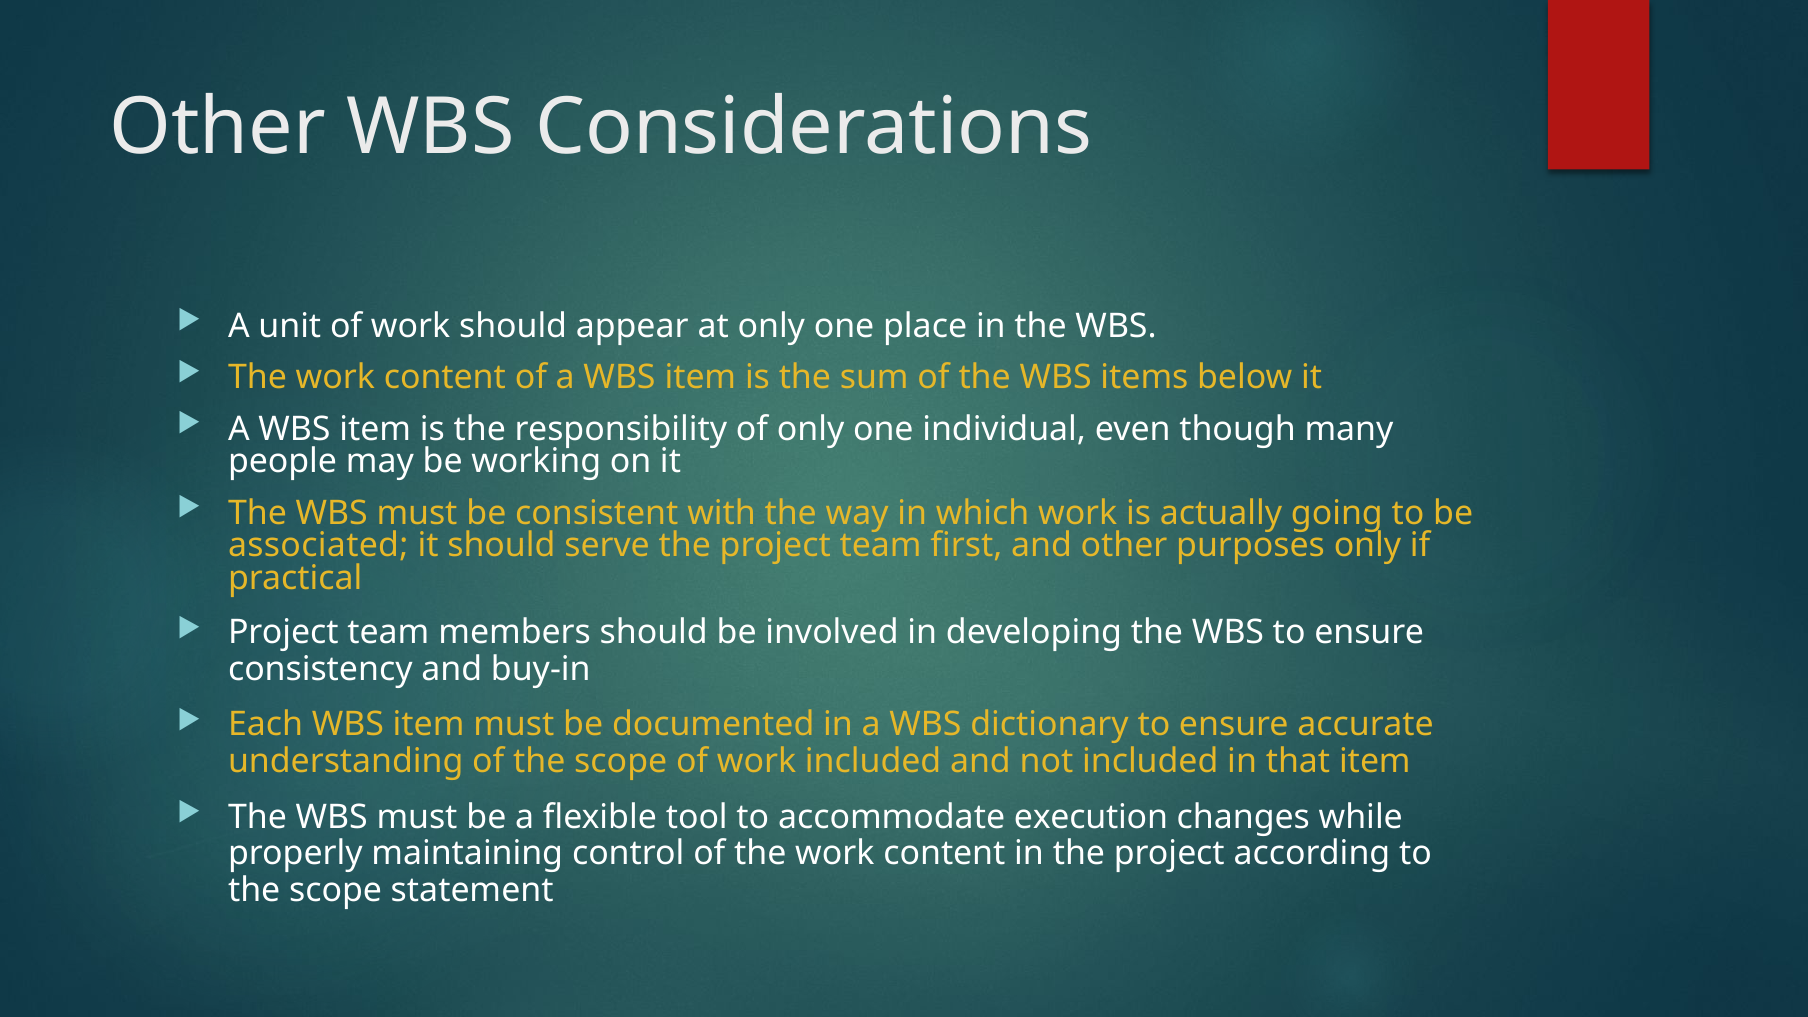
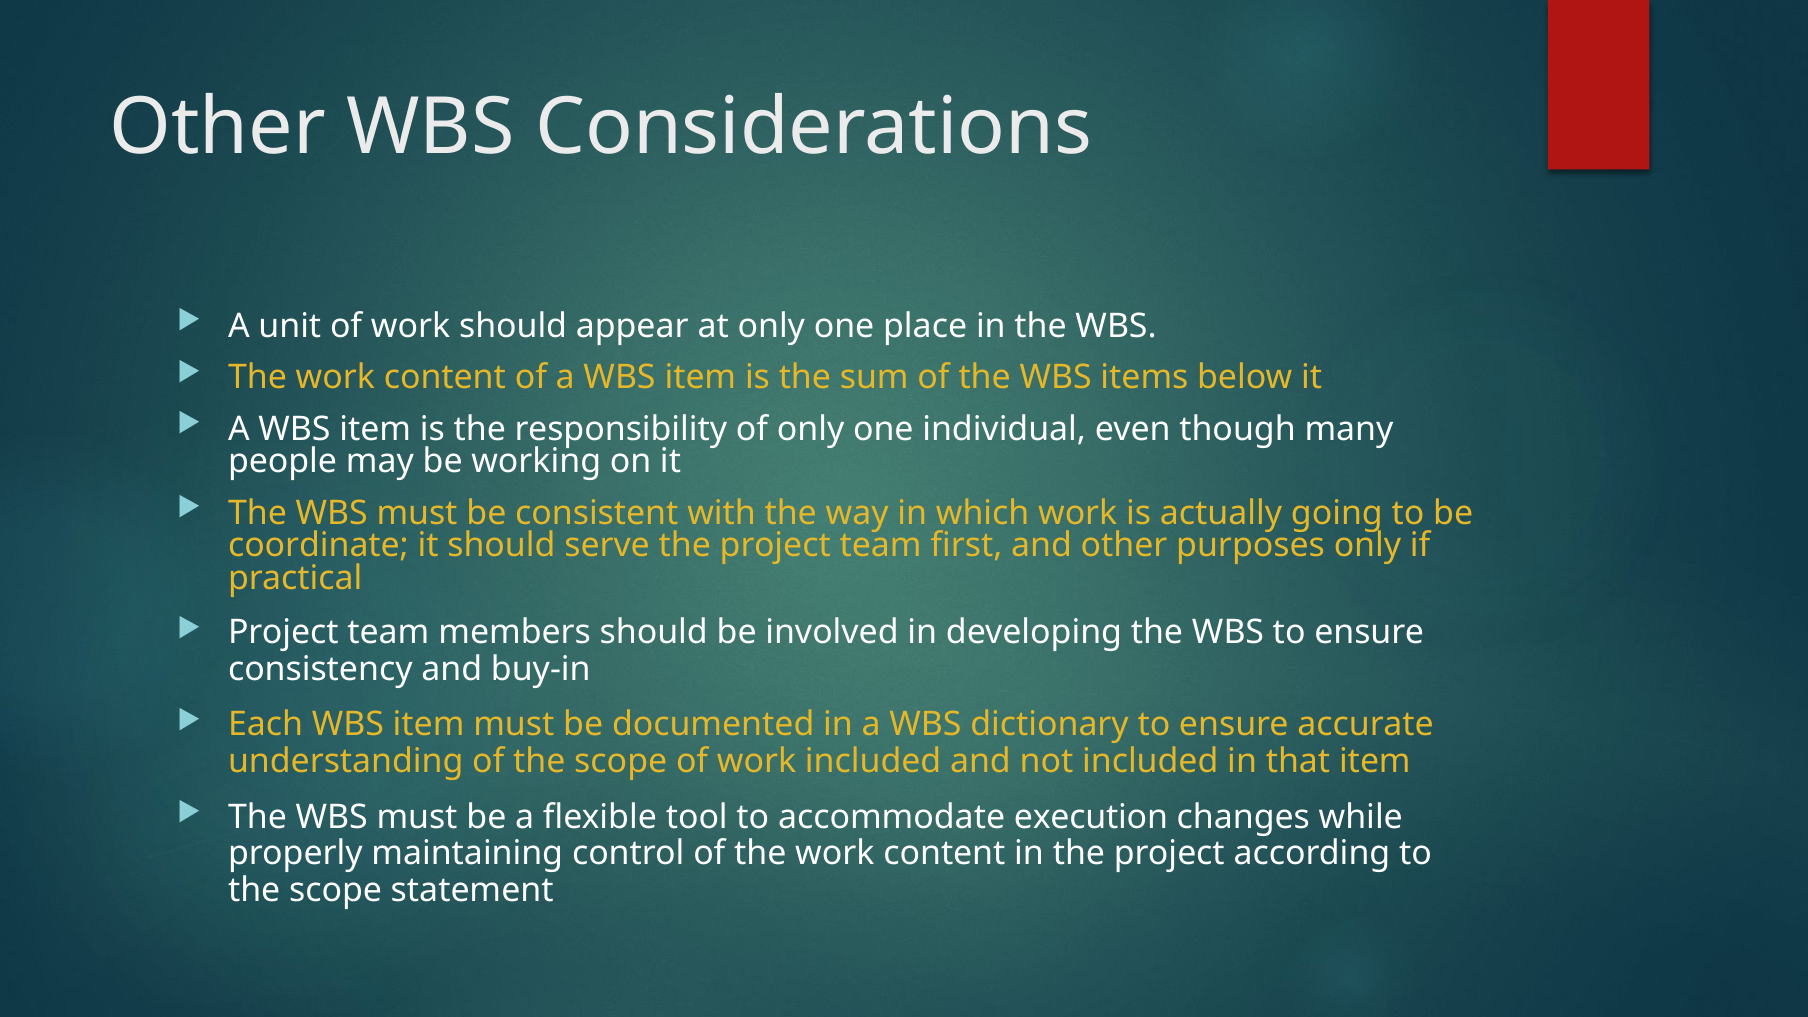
associated: associated -> coordinate
